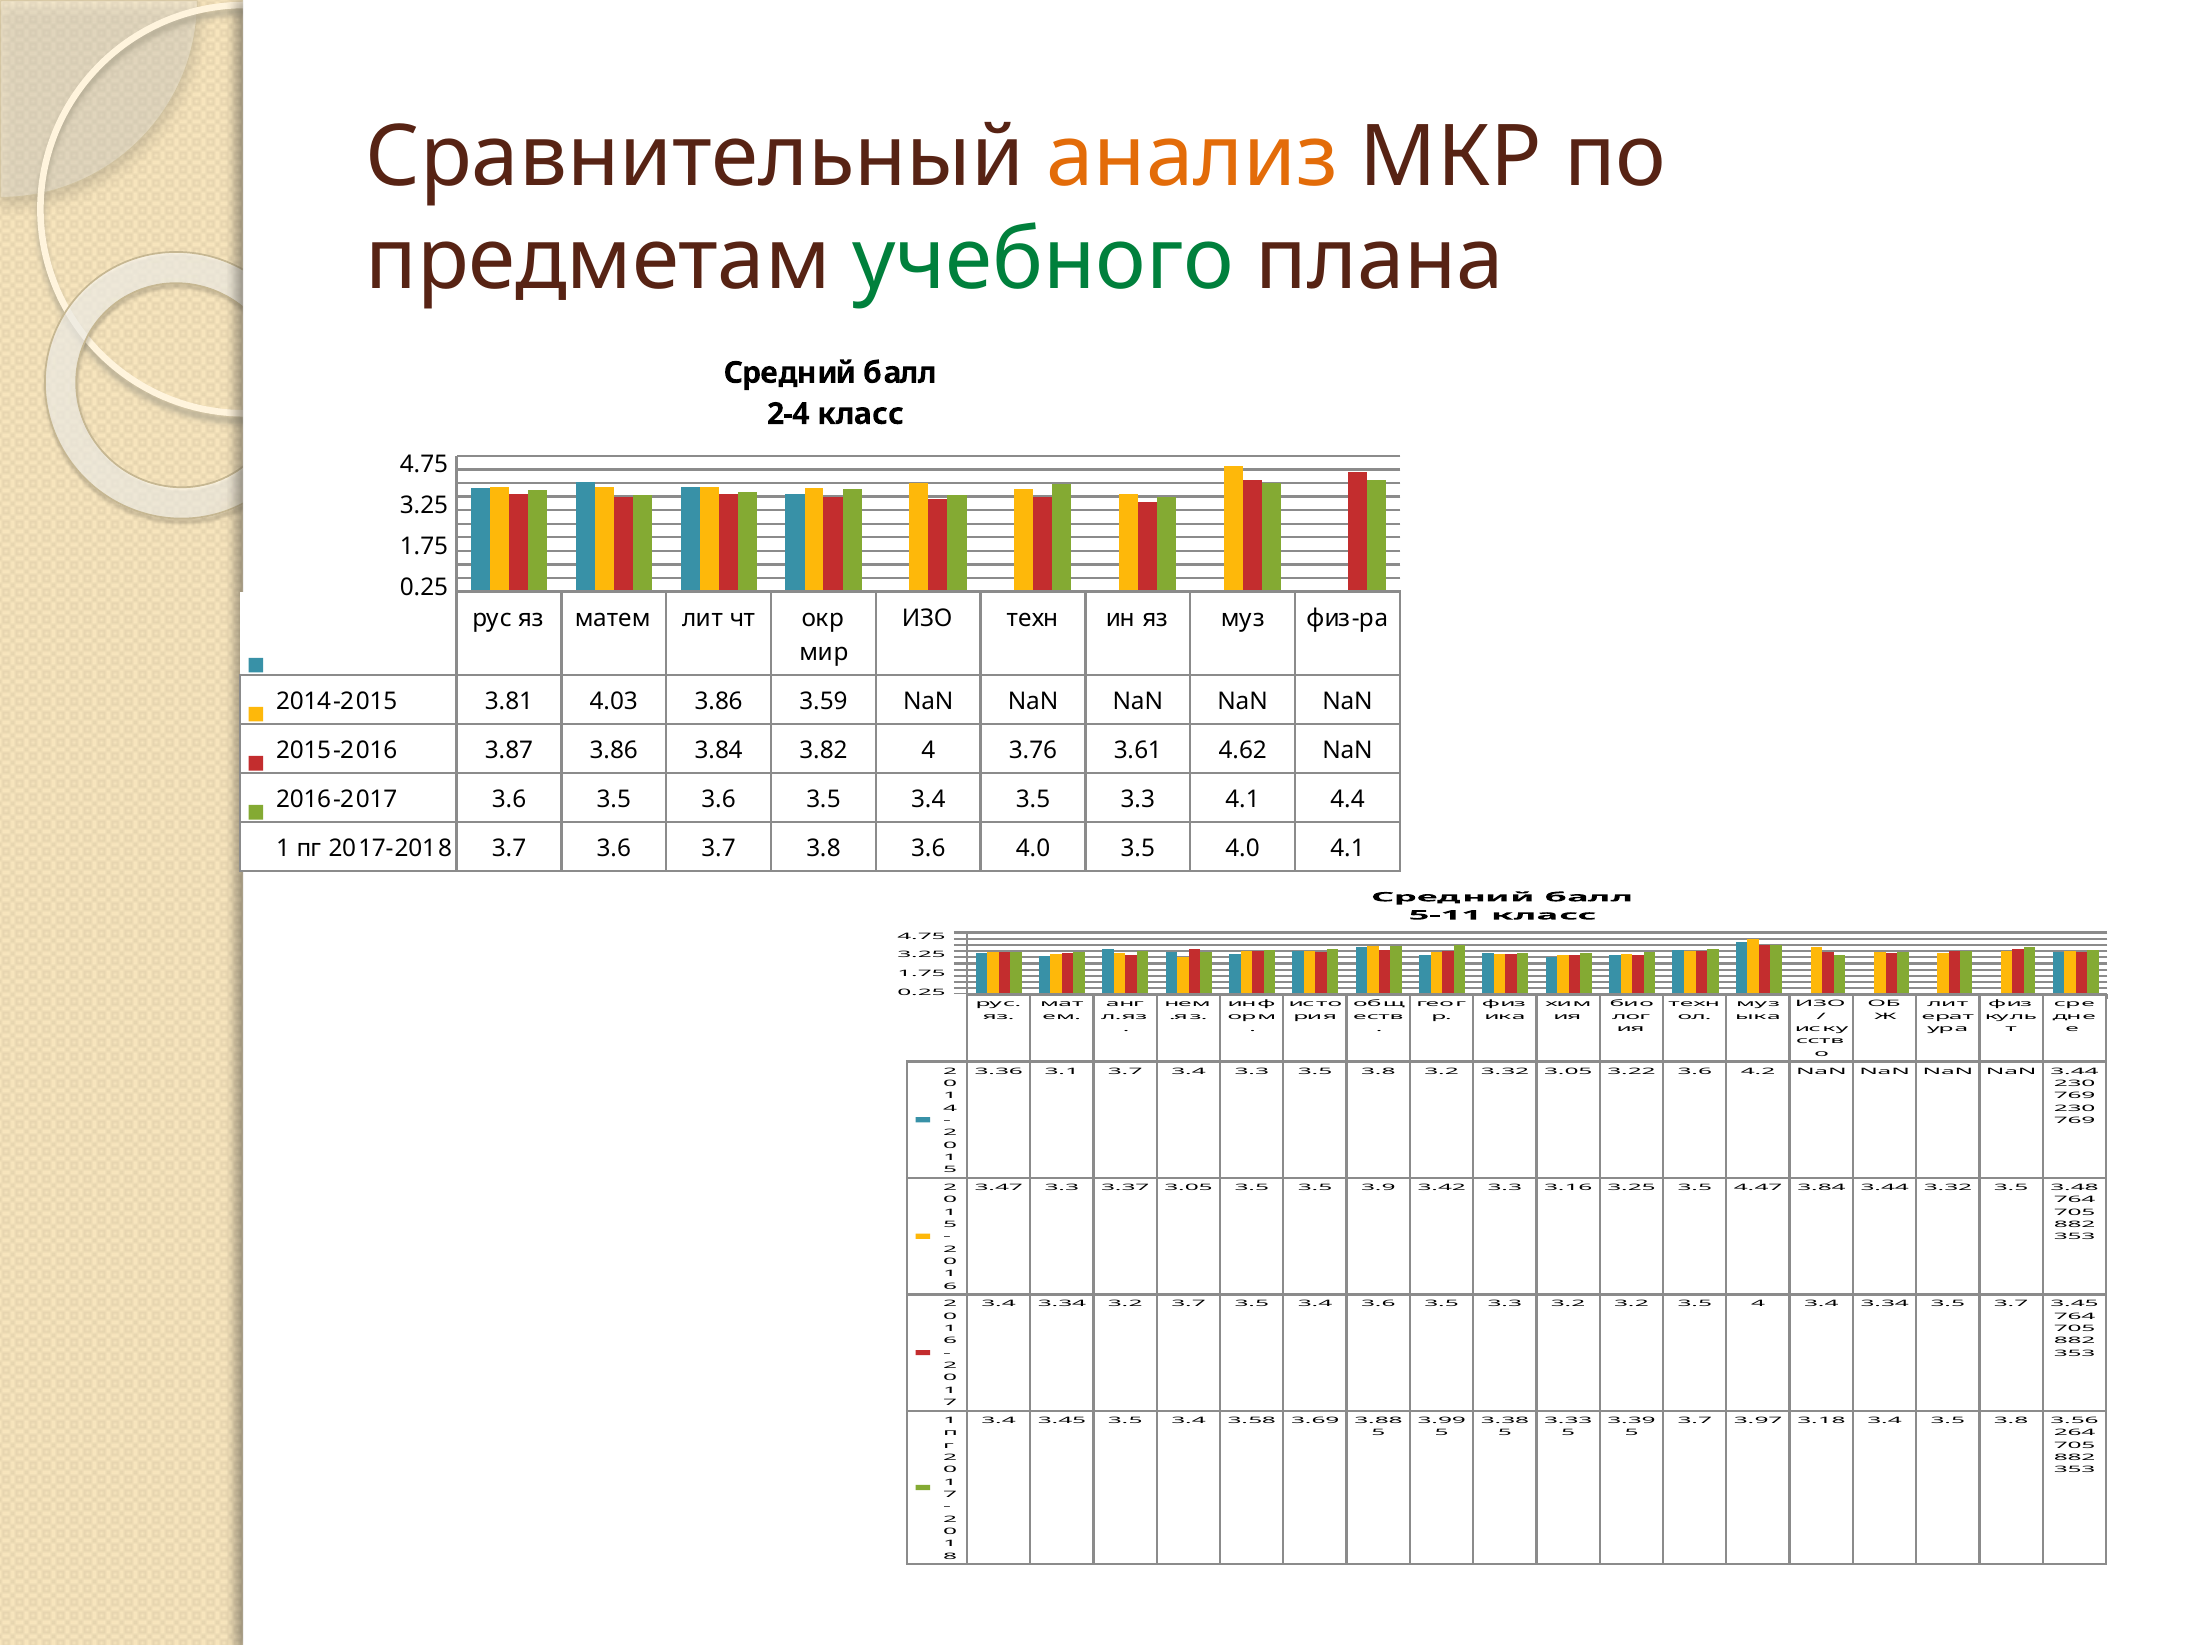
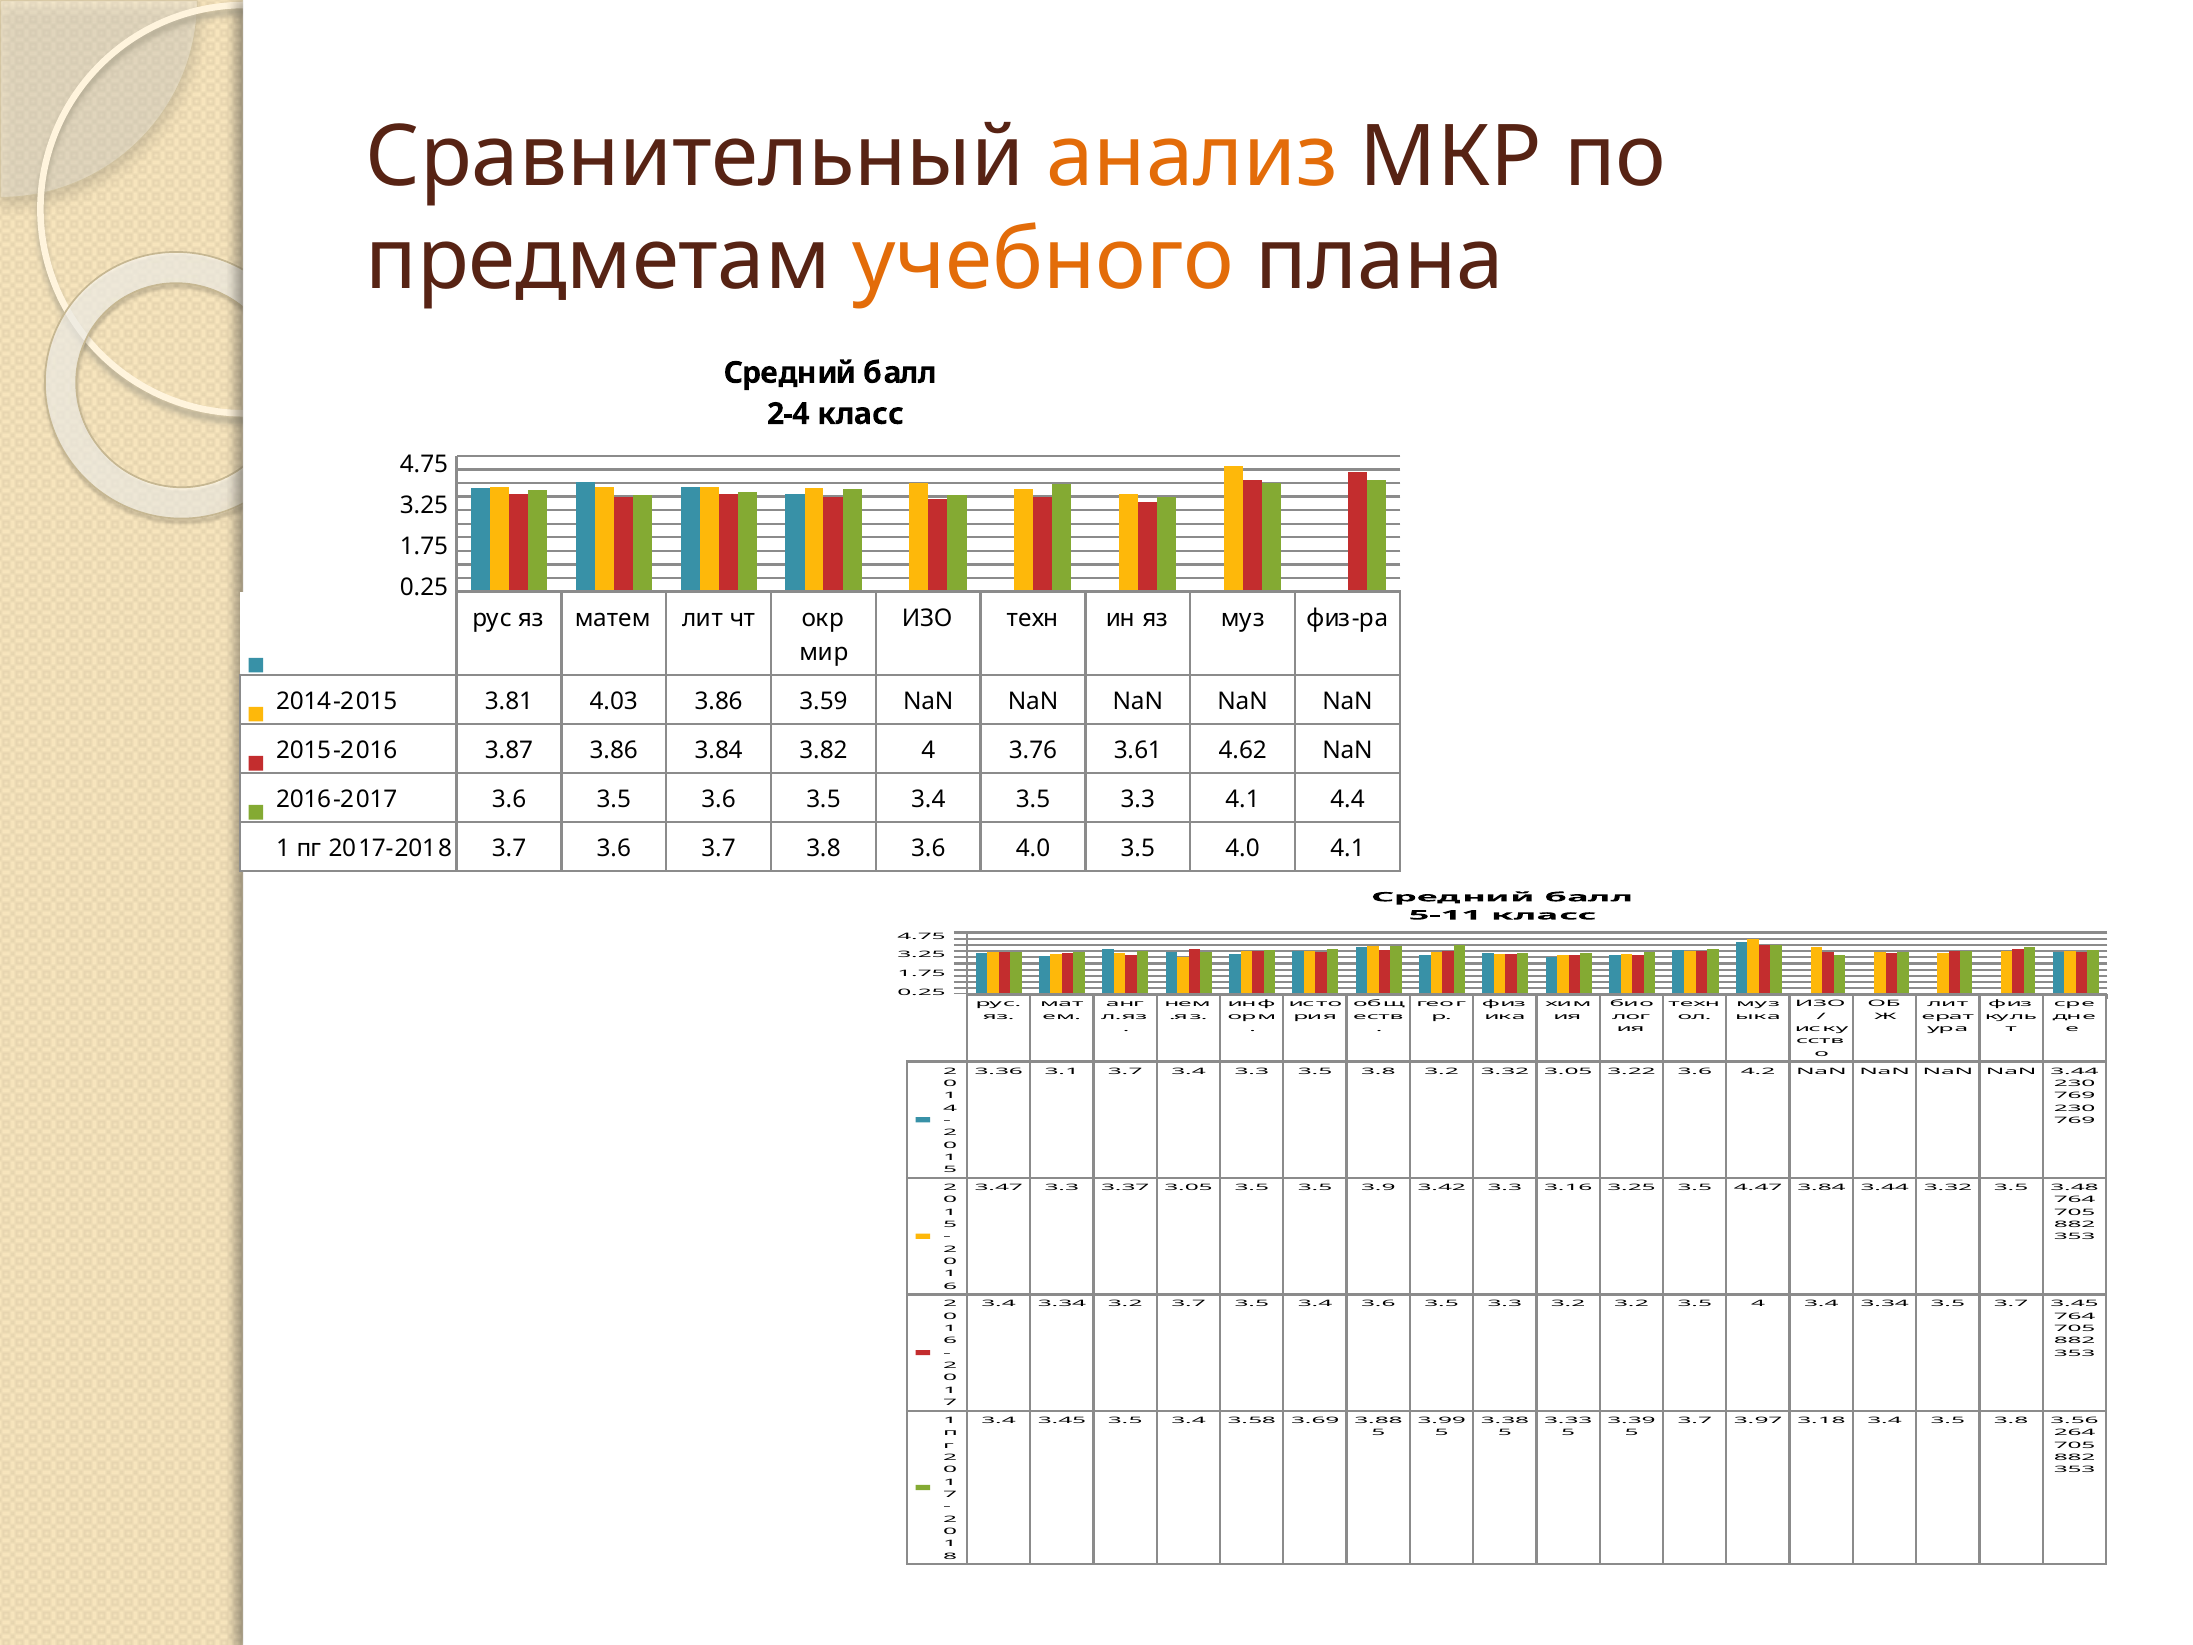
учебного colour: green -> orange
